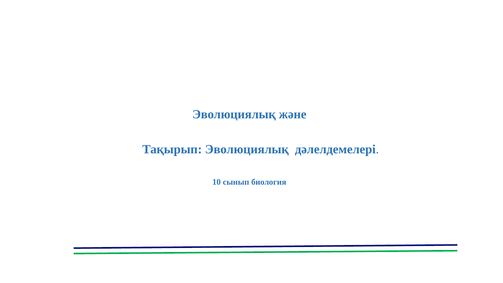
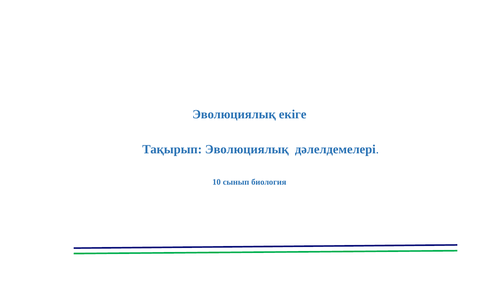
және: және -> екіге
